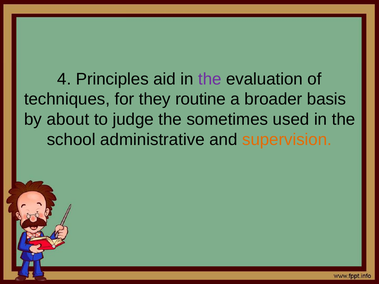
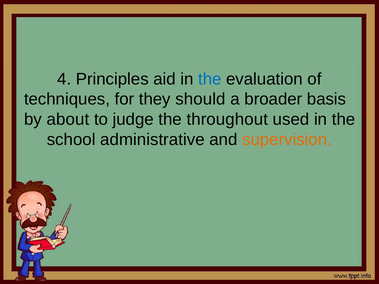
the at (210, 79) colour: purple -> blue
routine: routine -> should
sometimes: sometimes -> throughout
